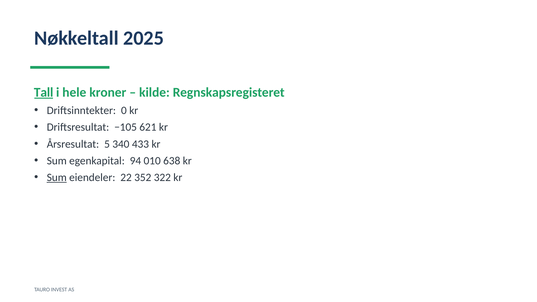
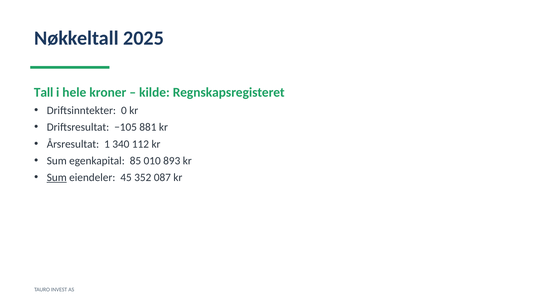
Tall underline: present -> none
621: 621 -> 881
5: 5 -> 1
433: 433 -> 112
94: 94 -> 85
638: 638 -> 893
22: 22 -> 45
322: 322 -> 087
